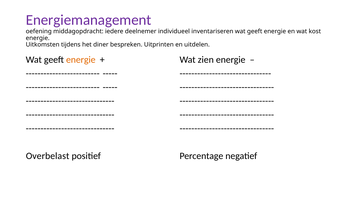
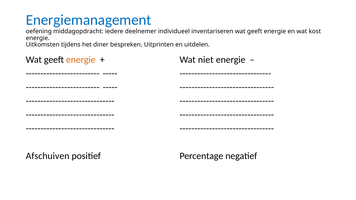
Energiemanagement colour: purple -> blue
zien: zien -> niet
Overbelast: Overbelast -> Afschuiven
